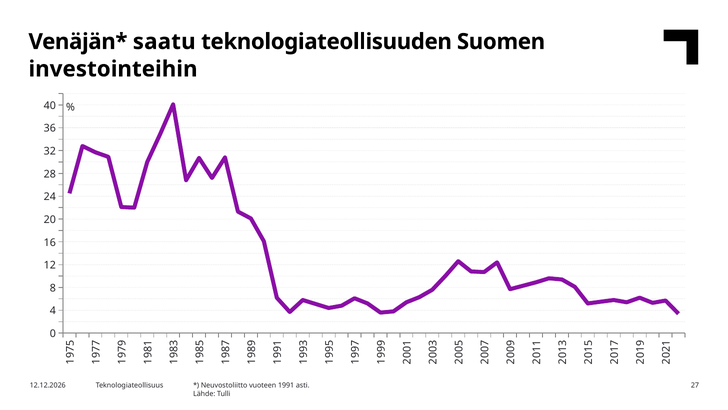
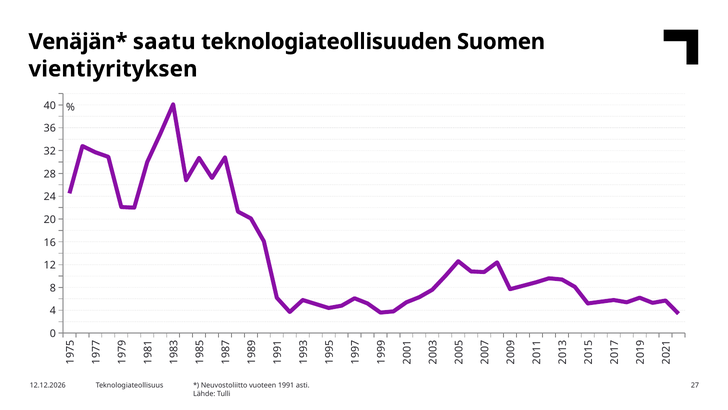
investointeihin: investointeihin -> vientiyrityksen
